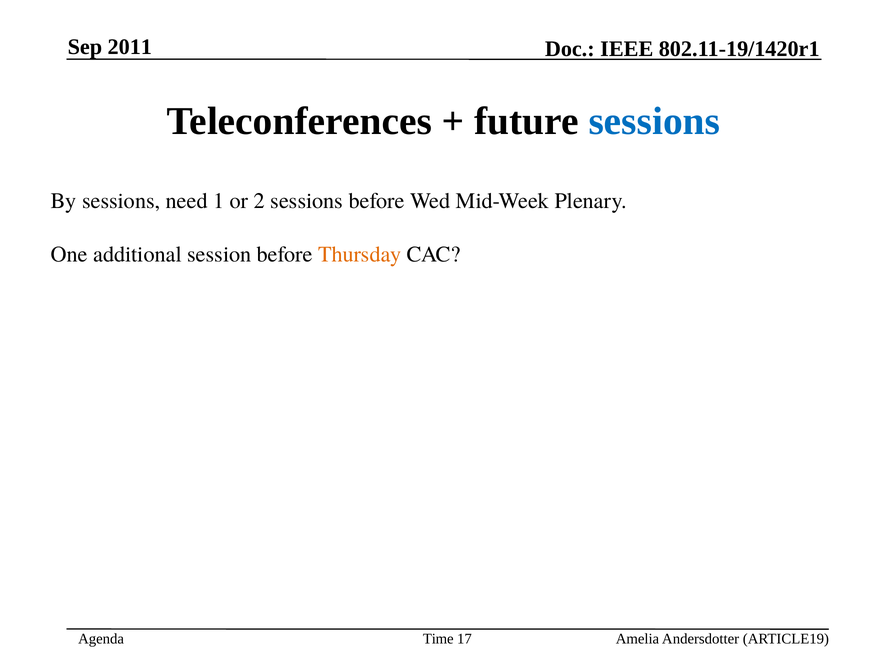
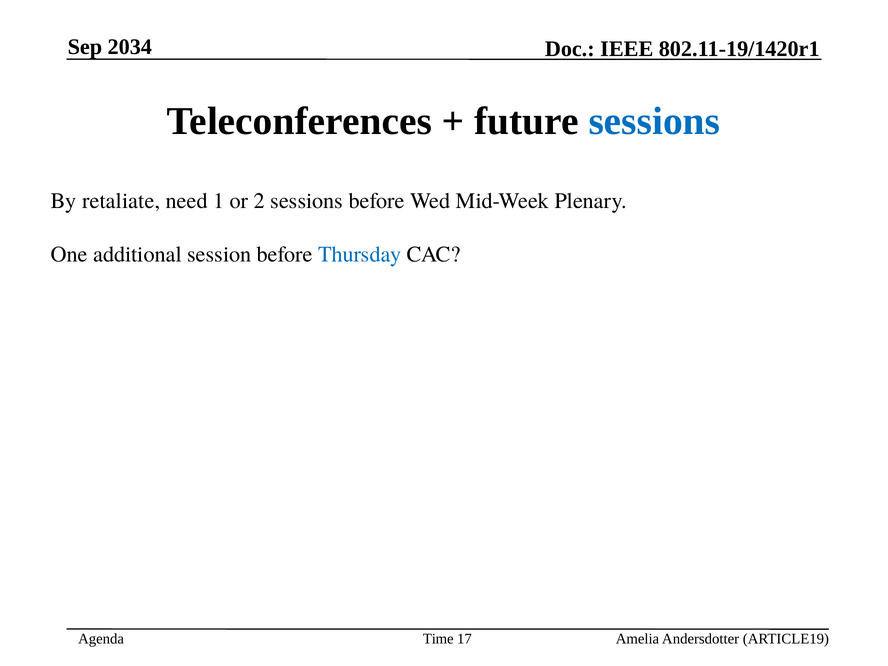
2011: 2011 -> 2034
By sessions: sessions -> retaliate
Thursday colour: orange -> blue
